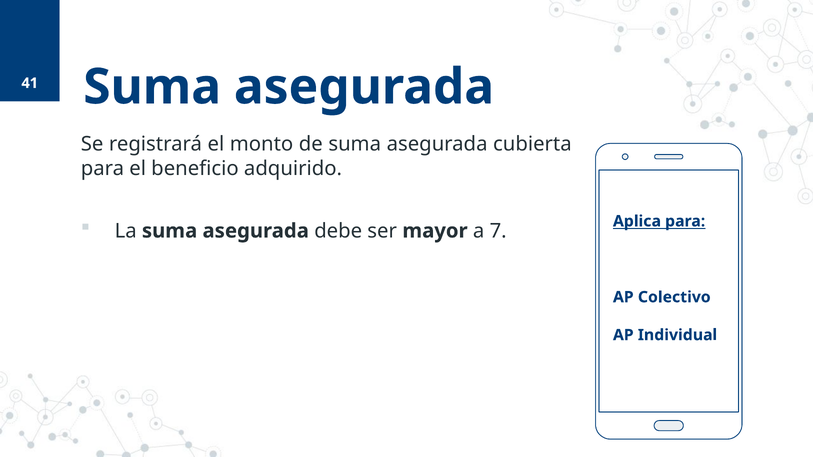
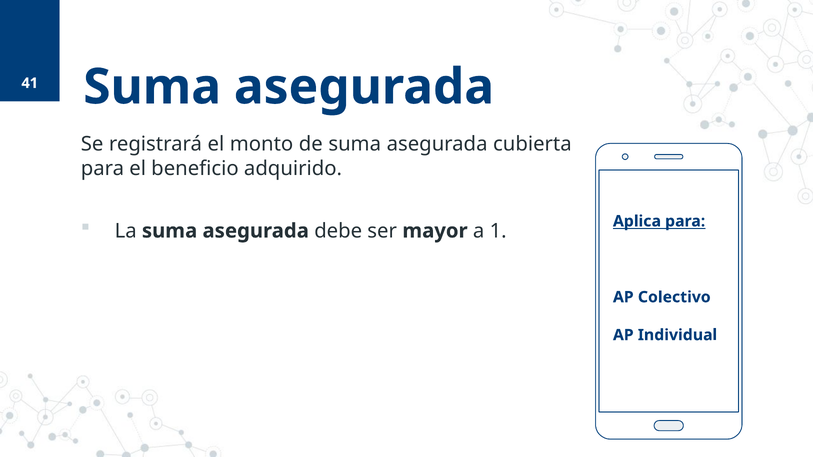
7: 7 -> 1
